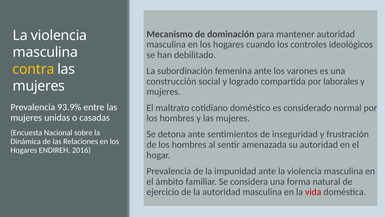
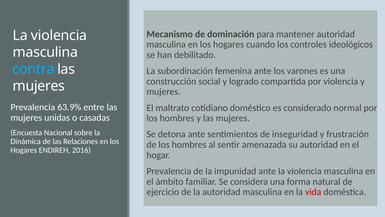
contra colour: yellow -> light blue
por laborales: laborales -> violencia
93.9%: 93.9% -> 63.9%
